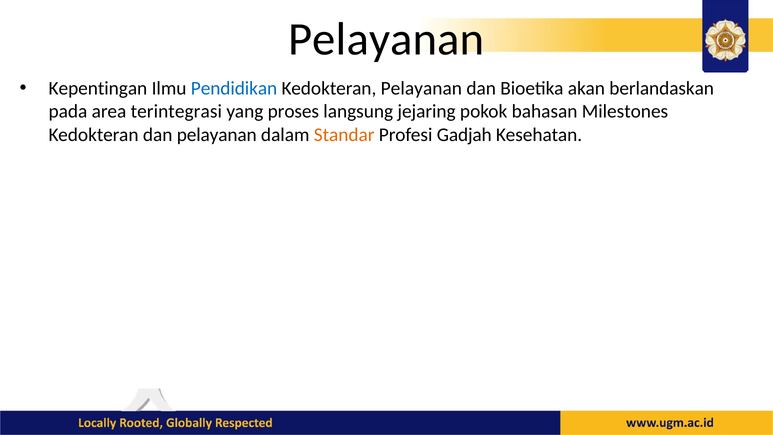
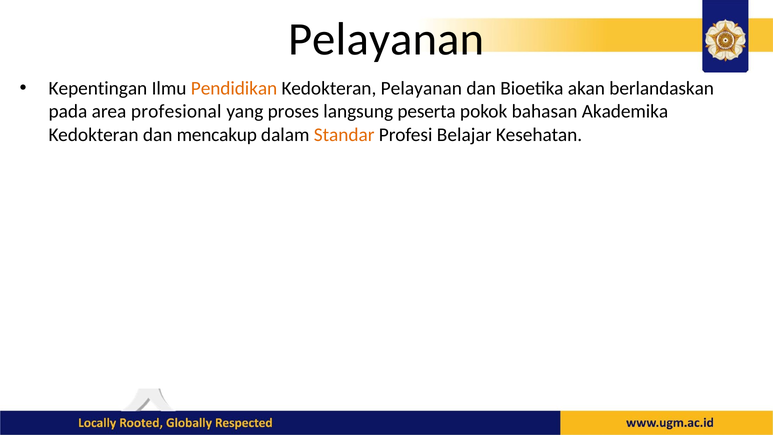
Pendidikan colour: blue -> orange
terintegrasi: terintegrasi -> profesional
jejaring: jejaring -> peserta
Milestones: Milestones -> Akademika
dan pelayanan: pelayanan -> mencakup
Gadjah: Gadjah -> Belajar
